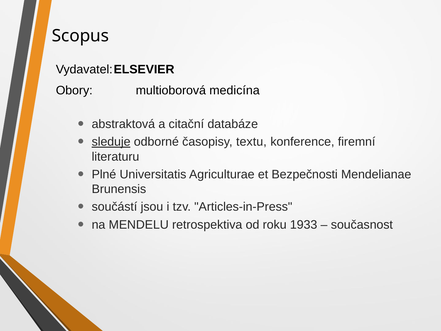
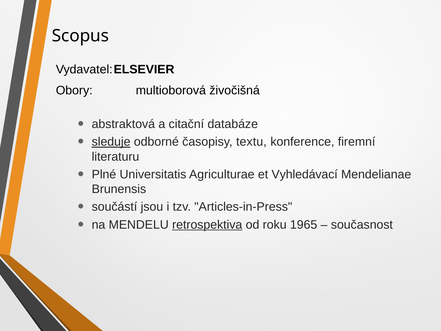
medicína: medicína -> živočišná
Bezpečnosti: Bezpečnosti -> Vyhledávací
retrospektiva underline: none -> present
1933: 1933 -> 1965
